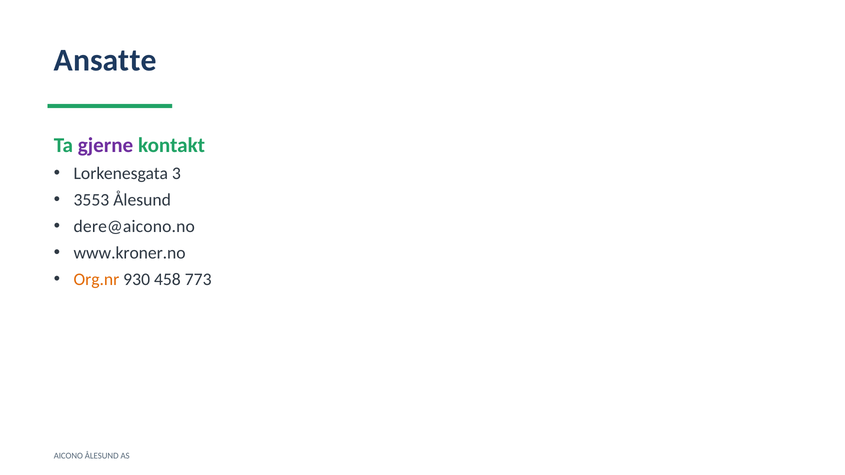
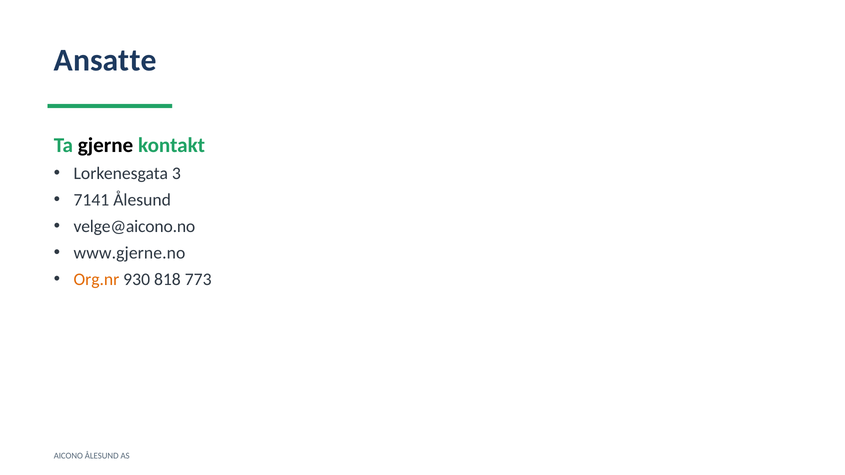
gjerne colour: purple -> black
3553: 3553 -> 7141
dere@aicono.no: dere@aicono.no -> velge@aicono.no
www.kroner.no: www.kroner.no -> www.gjerne.no
458: 458 -> 818
